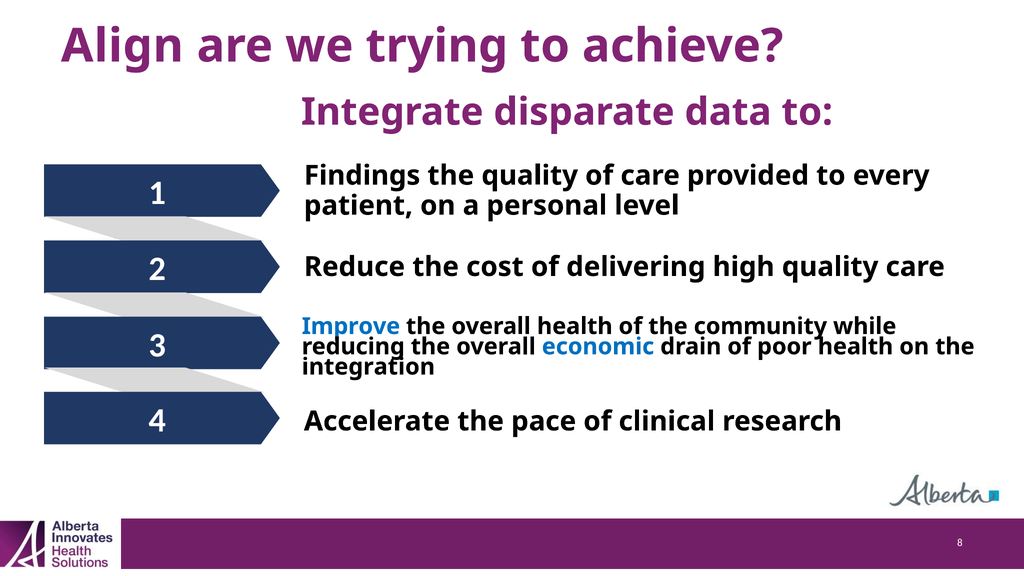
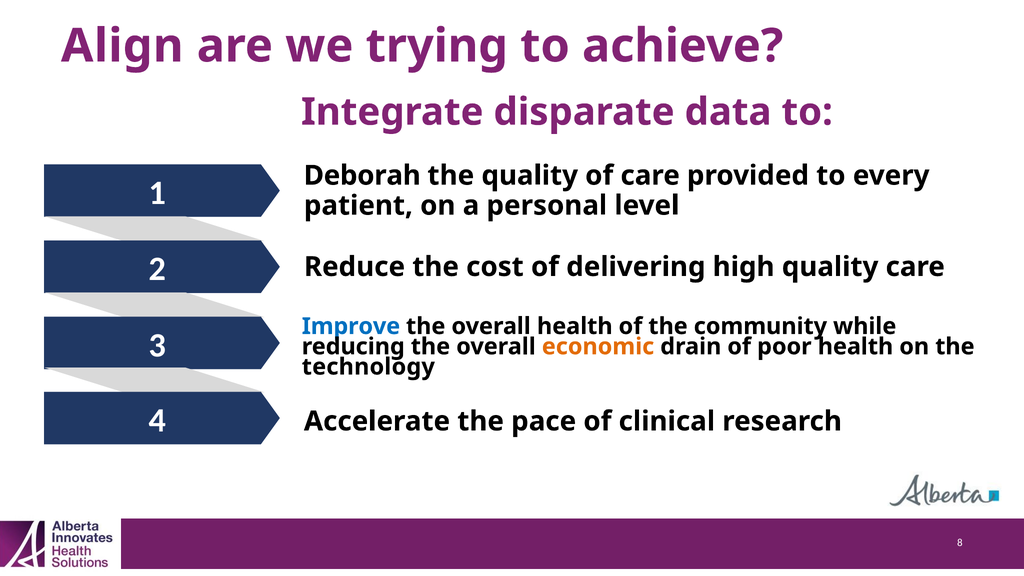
Findings: Findings -> Deborah
economic colour: blue -> orange
integration: integration -> technology
